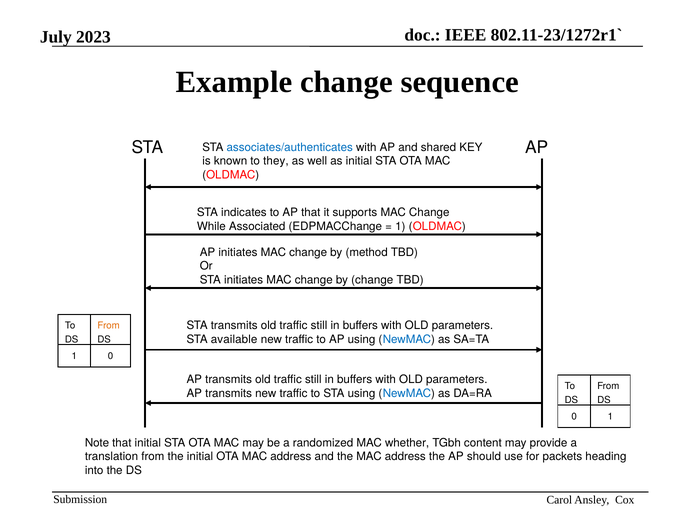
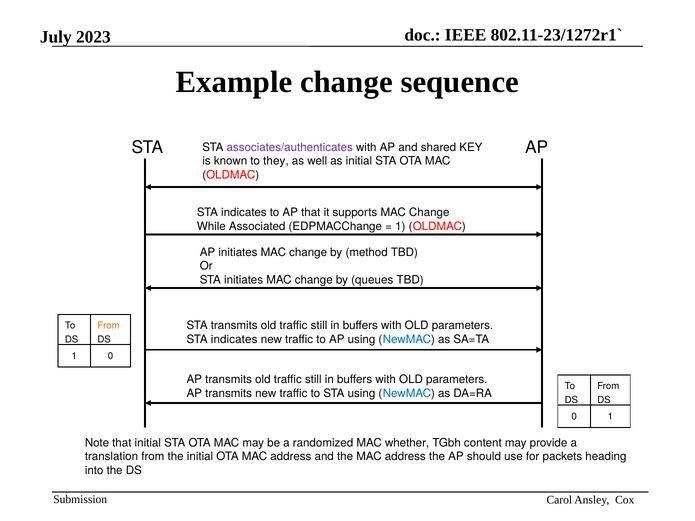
associates/authenticates colour: blue -> purple
by change: change -> queues
available at (234, 340): available -> indicates
